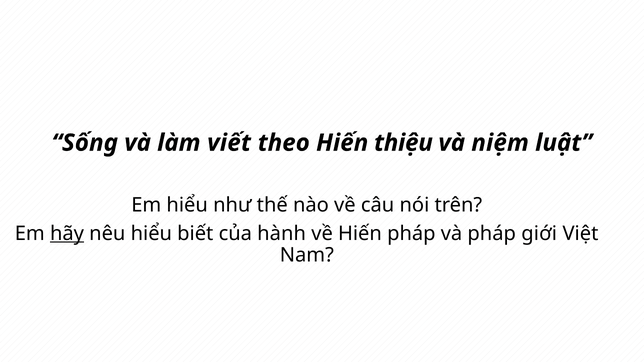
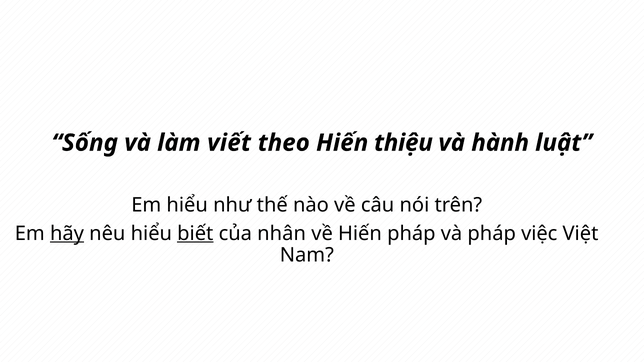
niệm: niệm -> hành
biết underline: none -> present
hành: hành -> nhân
giới: giới -> việc
